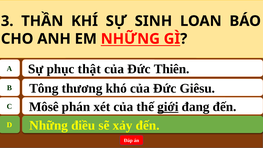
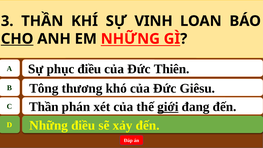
SINH: SINH -> VINH
CHO underline: none -> present
phục thật: thật -> điều
C Môsê: Môsê -> Thần
